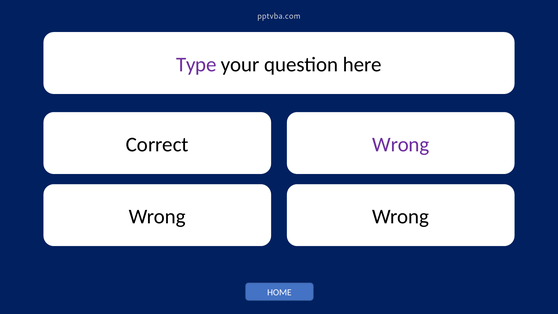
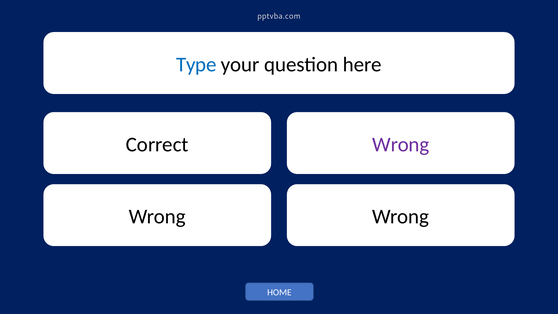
Type colour: purple -> blue
